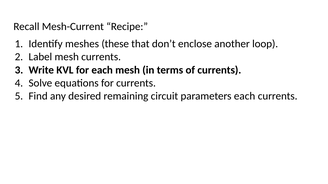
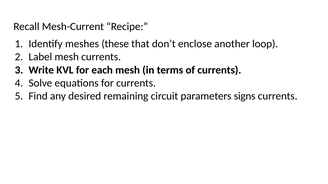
parameters each: each -> signs
